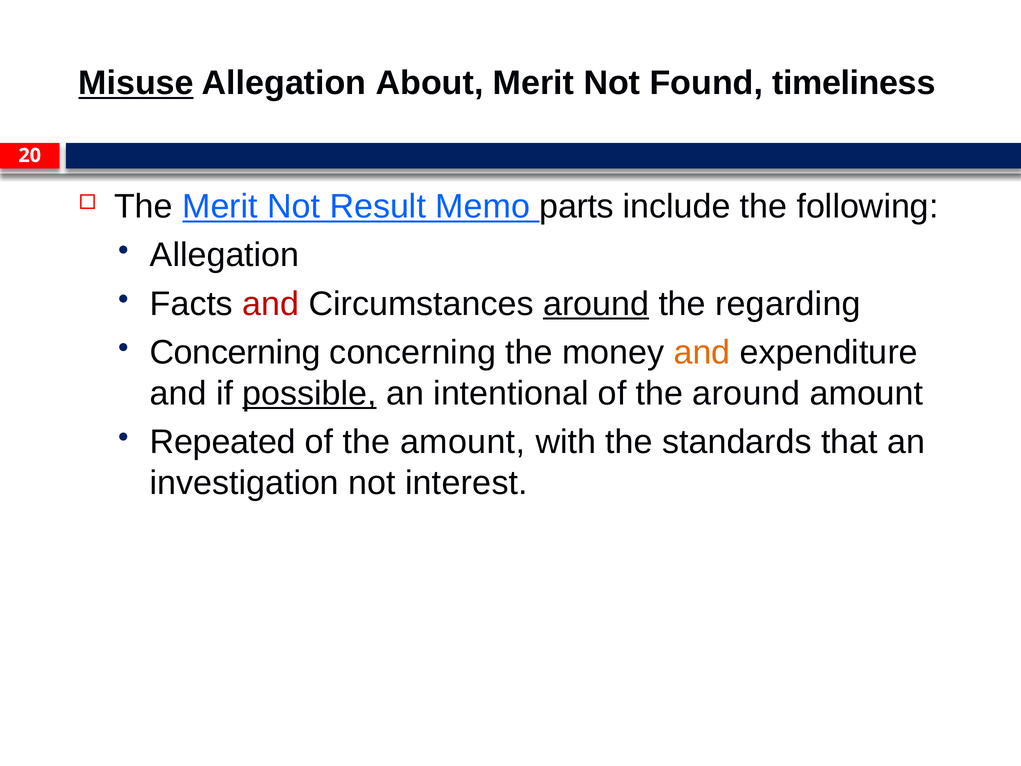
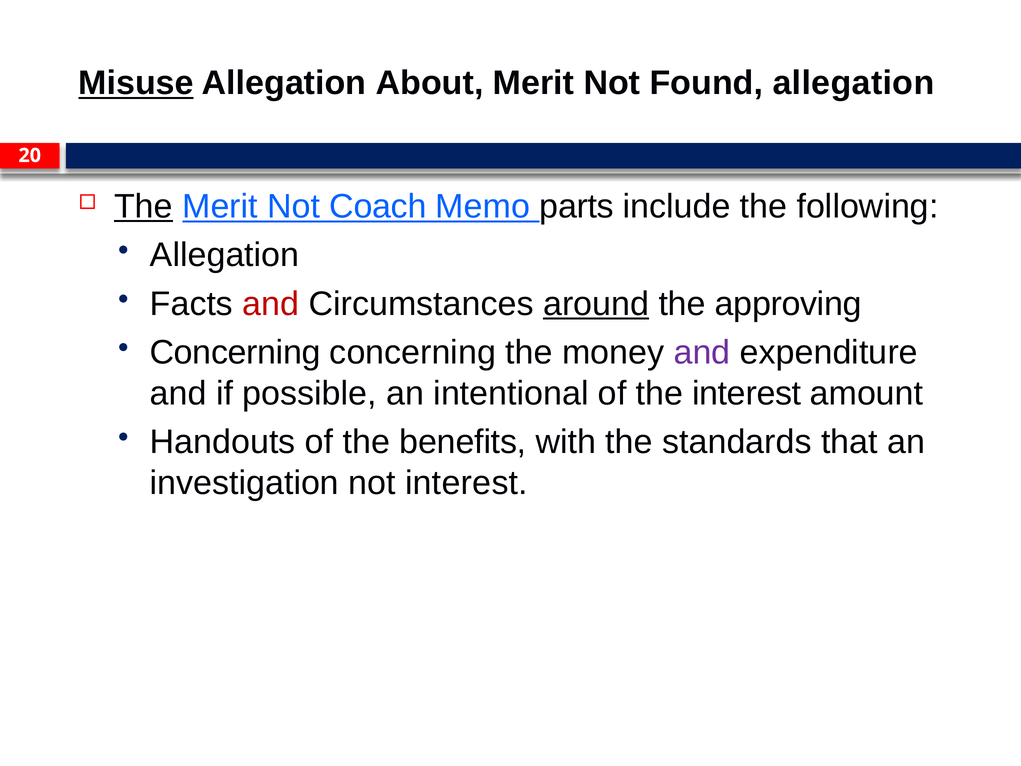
Found timeliness: timeliness -> allegation
The at (143, 207) underline: none -> present
Result: Result -> Coach
regarding: regarding -> approving
and at (702, 352) colour: orange -> purple
possible underline: present -> none
the around: around -> interest
Repeated: Repeated -> Handouts
the amount: amount -> benefits
